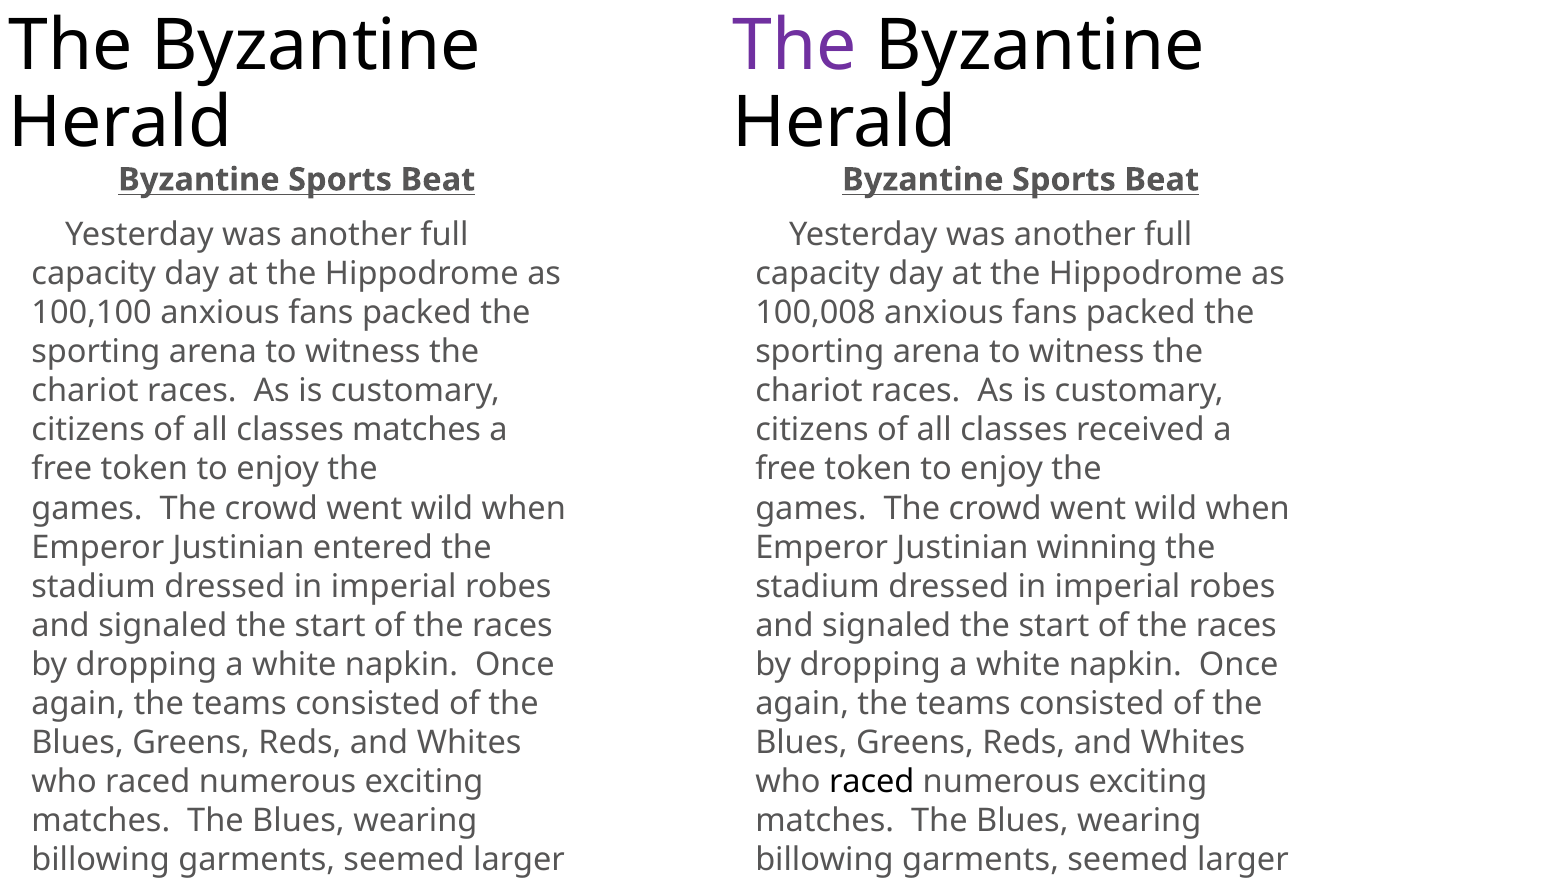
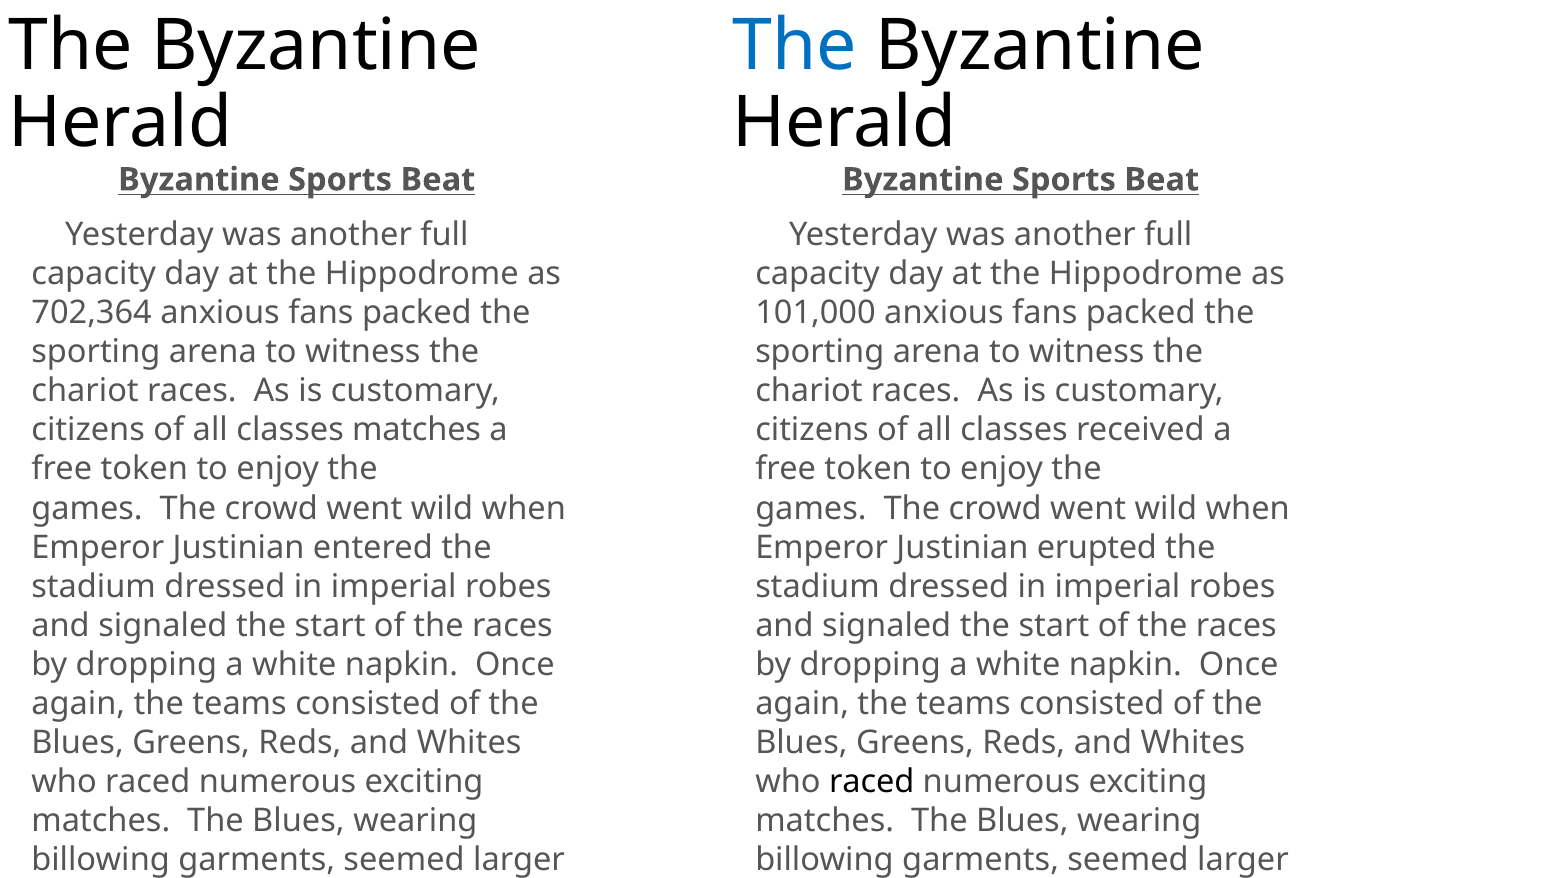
The at (794, 46) colour: purple -> blue
100,100: 100,100 -> 702,364
100,008: 100,008 -> 101,000
Justinian winning: winning -> erupted
